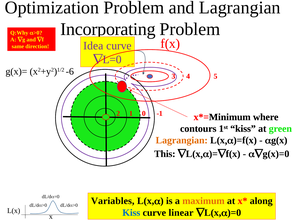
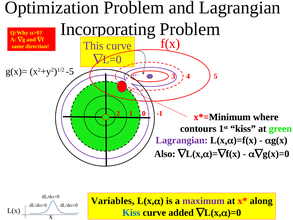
Idea: Idea -> This
-6: -6 -> -5
Lagrangian at (182, 140) colour: orange -> purple
This: This -> Also
maximum colour: orange -> purple
linear: linear -> added
